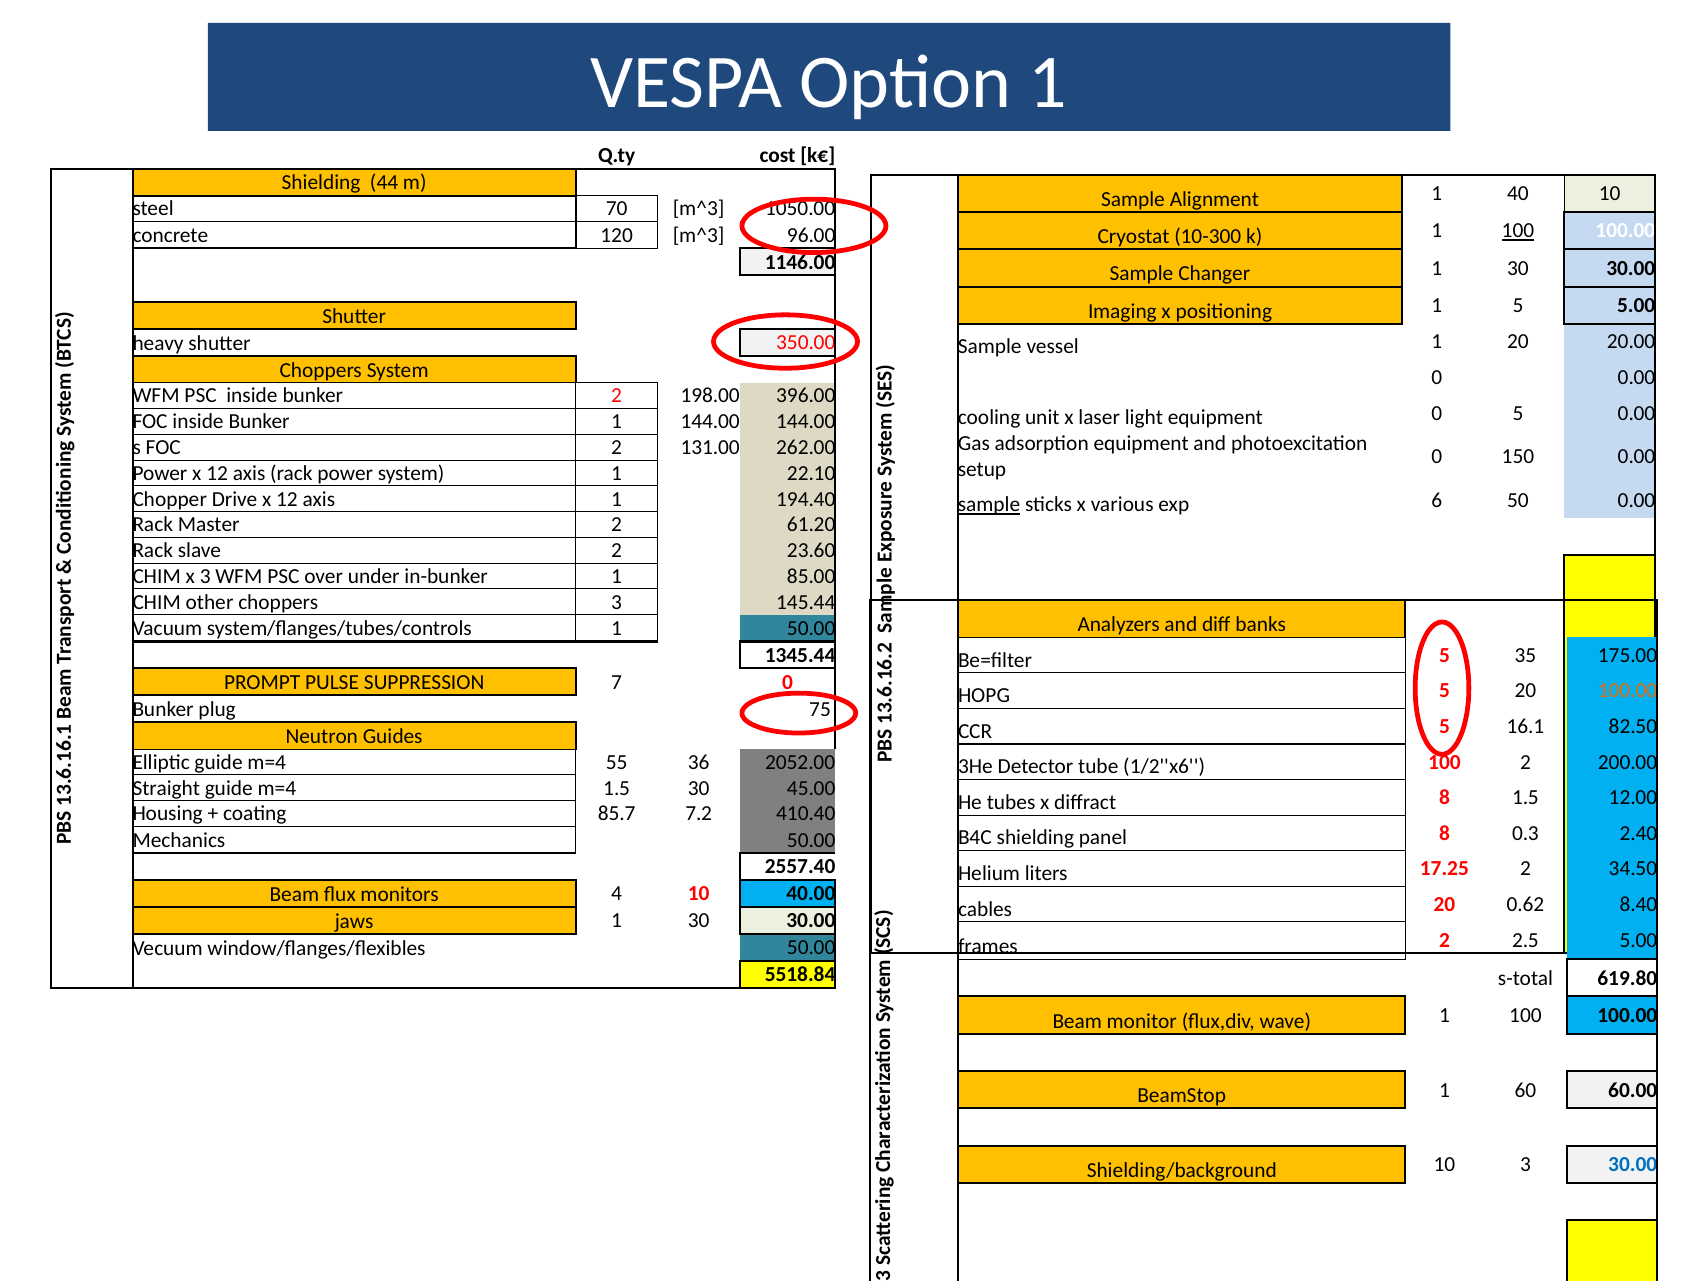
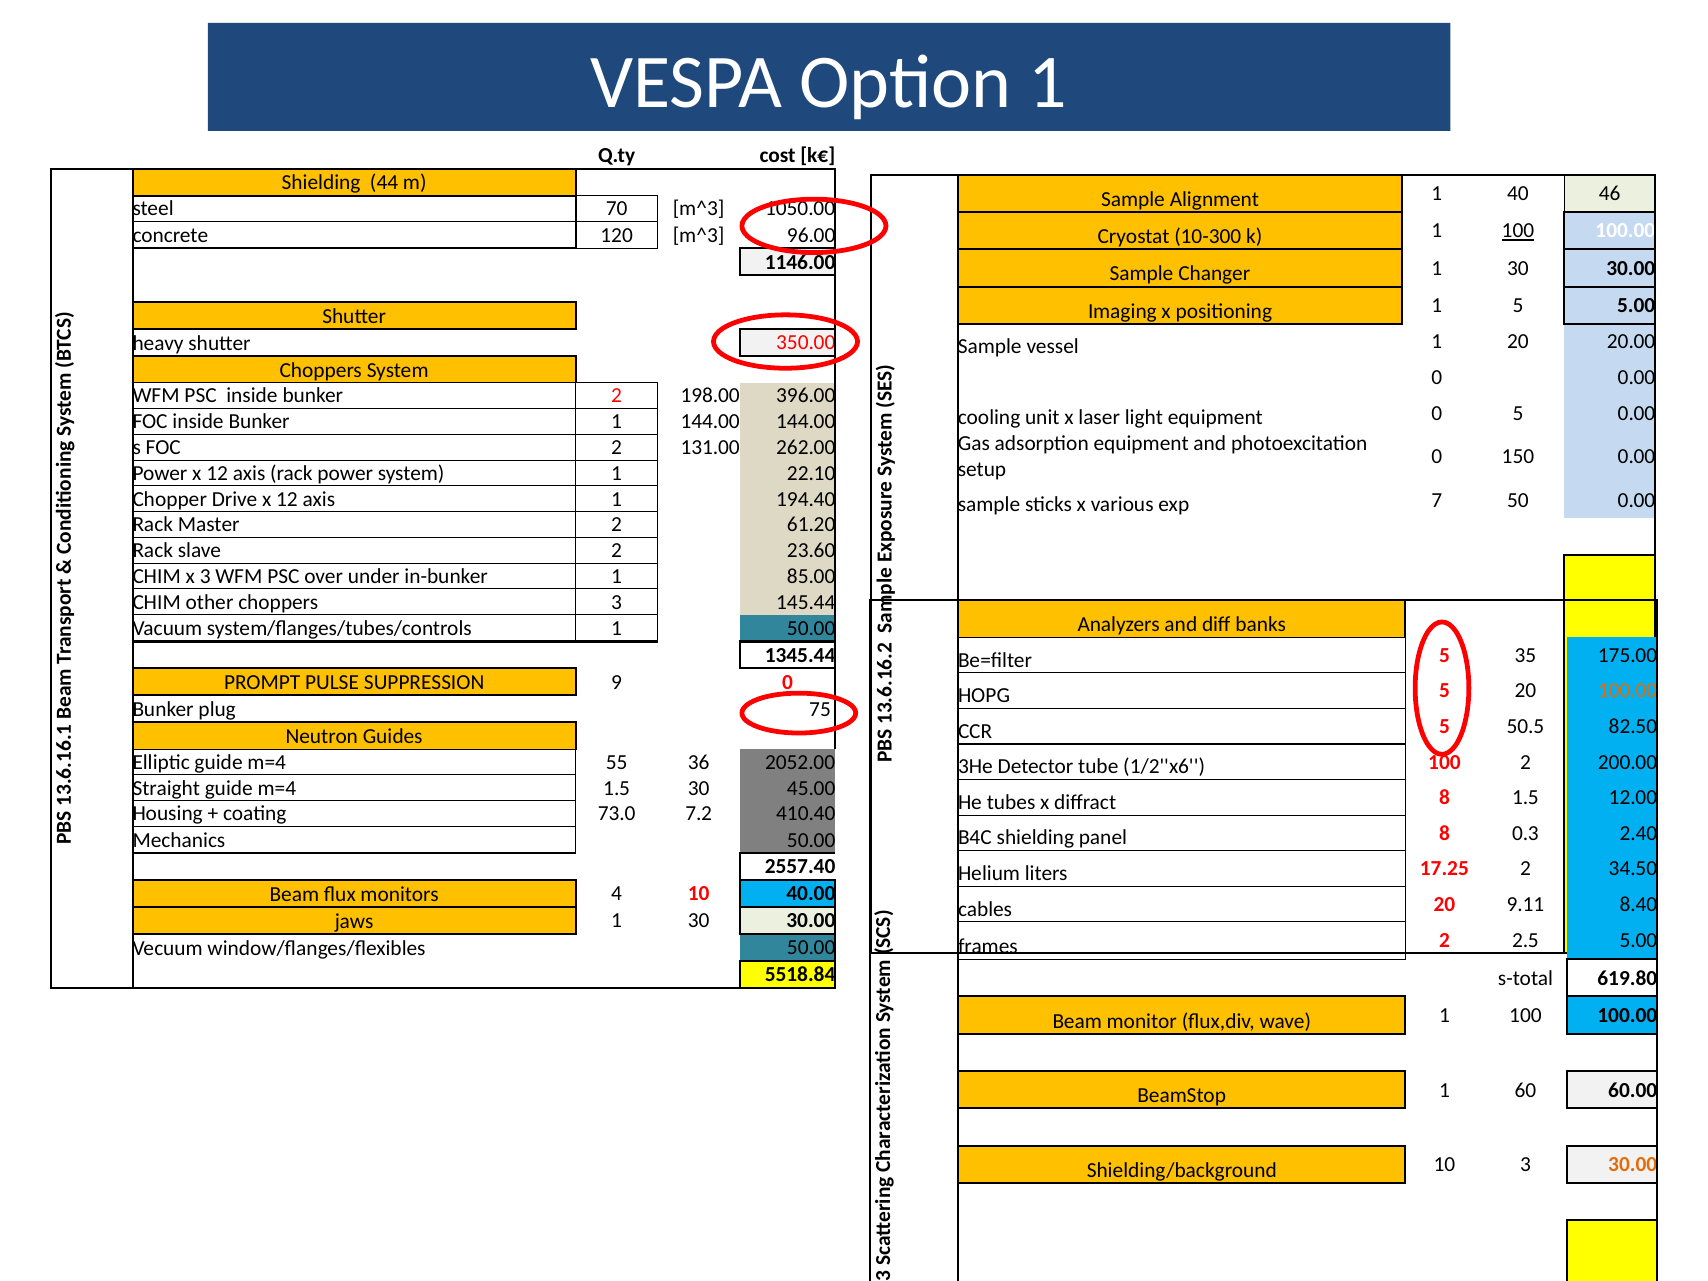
40 10: 10 -> 46
sample at (989, 505) underline: present -> none
exp 6: 6 -> 7
7: 7 -> 9
16.1: 16.1 -> 50.5
85.7: 85.7 -> 73.0
0.62: 0.62 -> 9.11
30.00 at (1633, 1165) colour: blue -> orange
